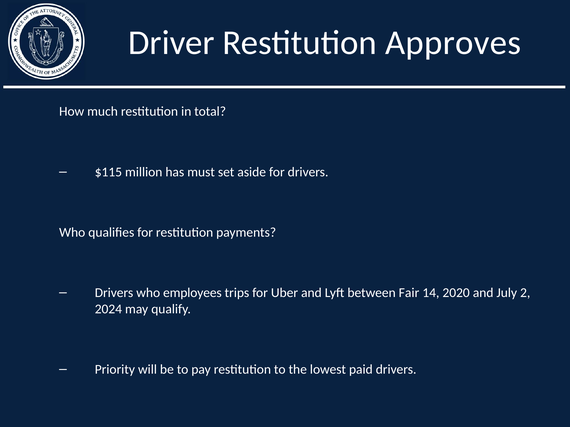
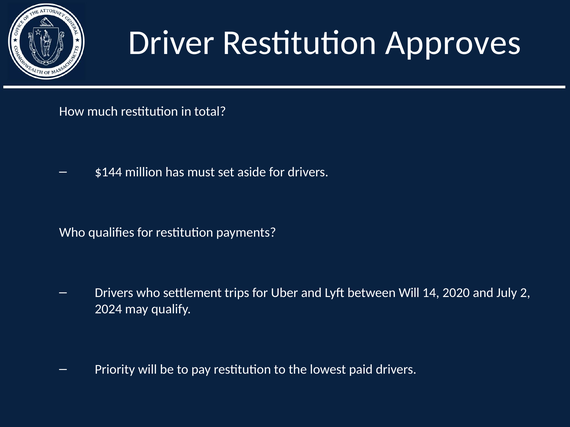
$115: $115 -> $144
employees: employees -> settlement
between Fair: Fair -> Will
